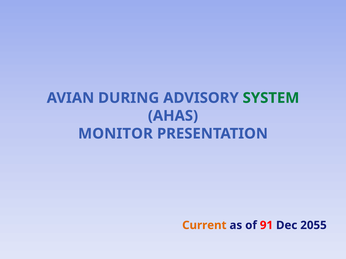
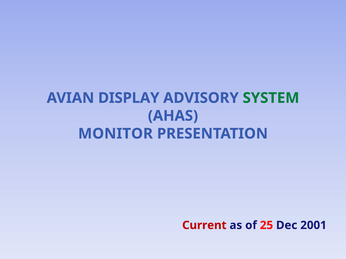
DURING: DURING -> DISPLAY
Current colour: orange -> red
91: 91 -> 25
2055: 2055 -> 2001
